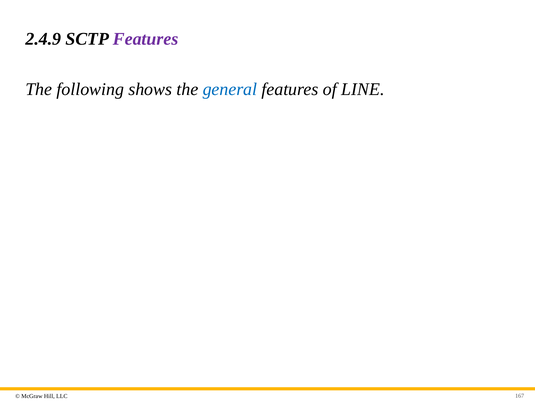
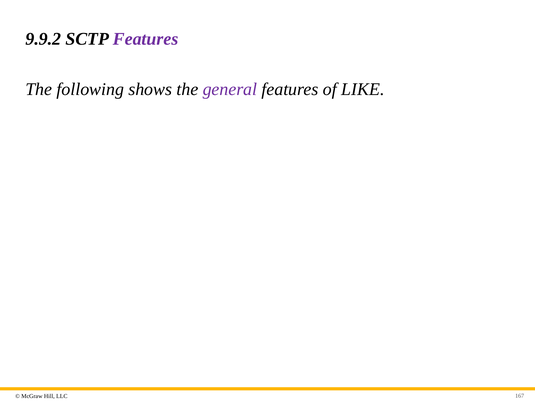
2.4.9: 2.4.9 -> 9.9.2
general colour: blue -> purple
LINE: LINE -> LIKE
